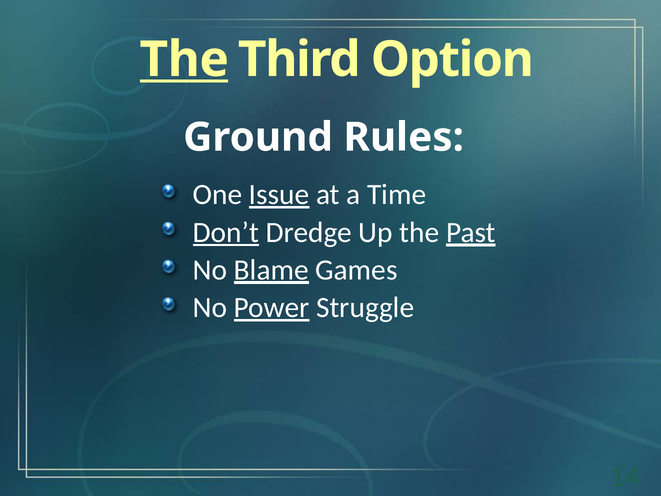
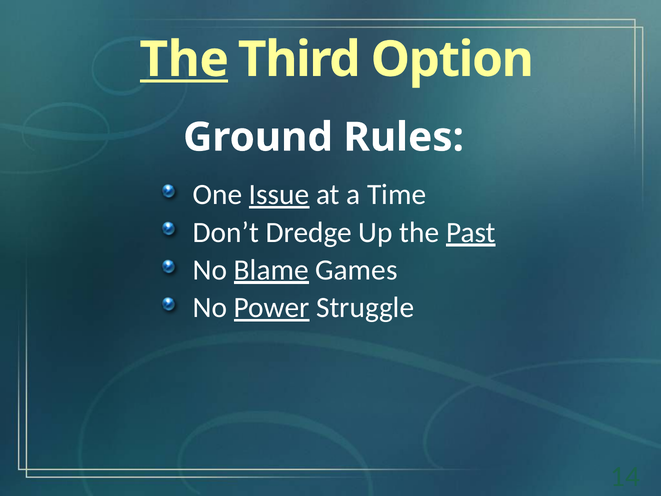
Don’t underline: present -> none
